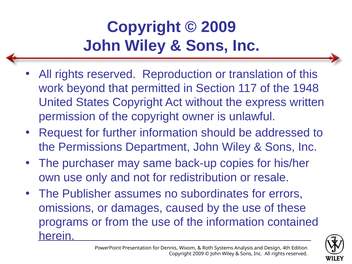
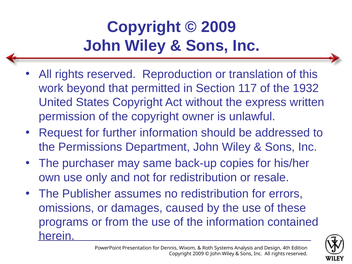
1948: 1948 -> 1932
no subordinates: subordinates -> redistribution
